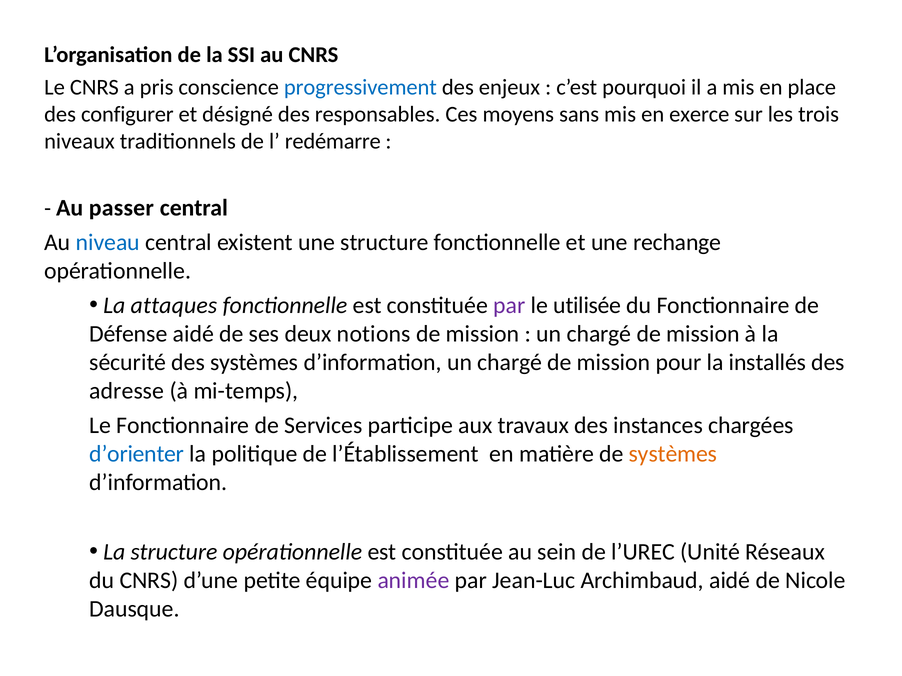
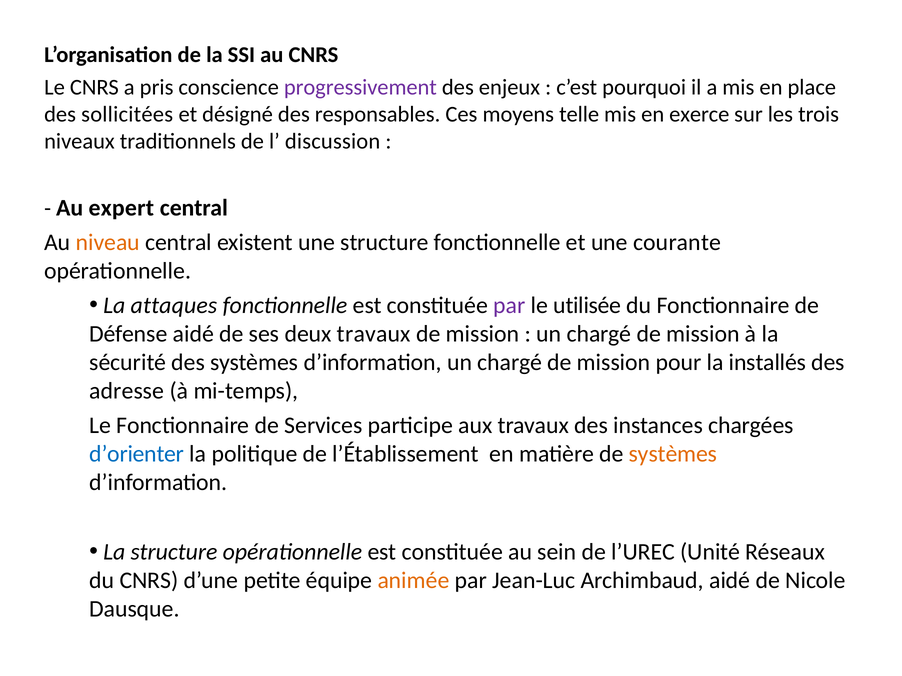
progressivement colour: blue -> purple
configurer: configurer -> sollicitées
sans: sans -> telle
redémarre: redémarre -> discussion
passer: passer -> expert
niveau colour: blue -> orange
rechange: rechange -> courante
deux notions: notions -> travaux
animée colour: purple -> orange
